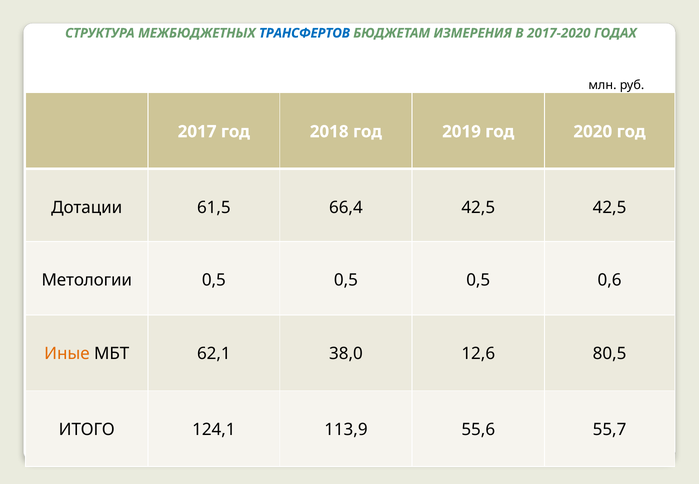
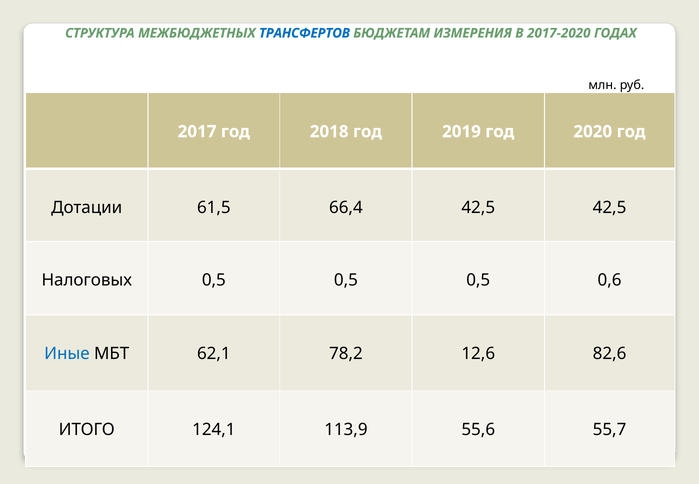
Метологии: Метологии -> Налоговых
Иные colour: orange -> blue
38,0: 38,0 -> 78,2
80,5: 80,5 -> 82,6
